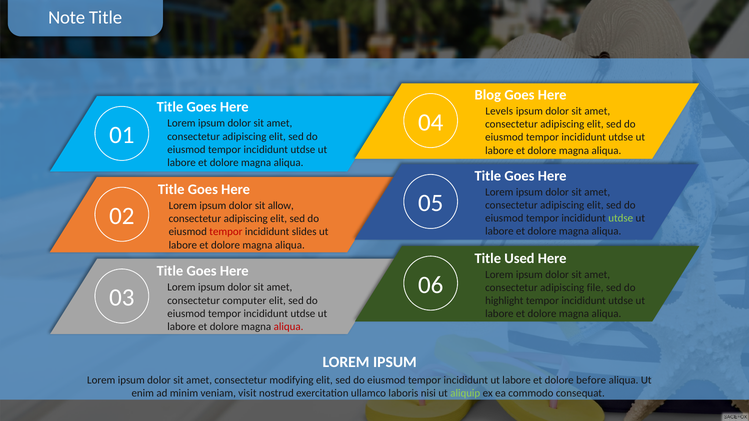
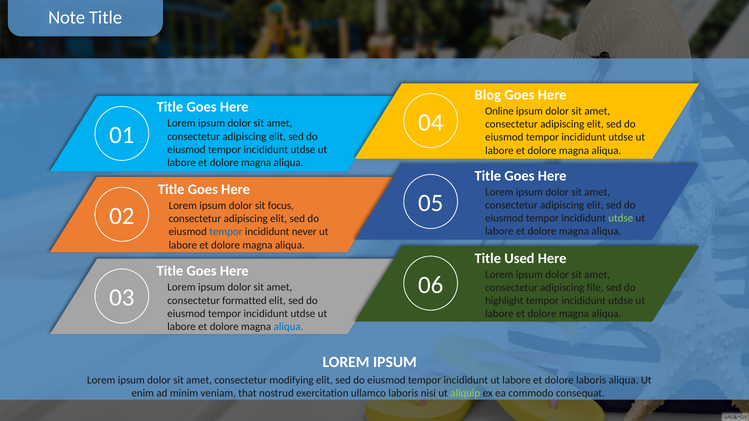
Levels: Levels -> Online
allow: allow -> focus
tempor at (226, 232) colour: red -> blue
slides: slides -> never
computer: computer -> formatted
aliqua at (289, 327) colour: red -> blue
dolore before: before -> laboris
visit: visit -> that
